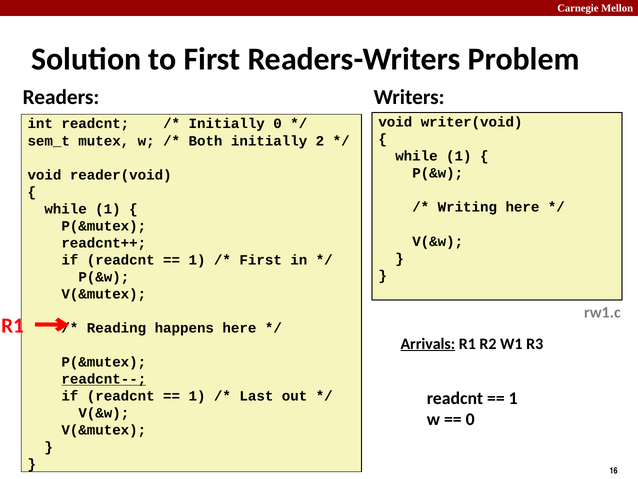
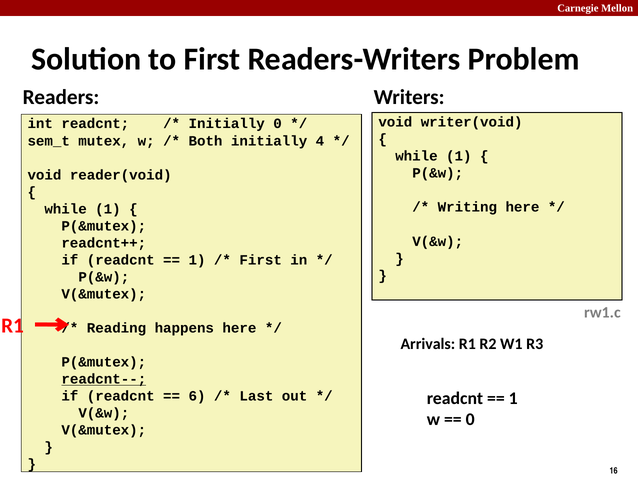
2: 2 -> 4
Arrivals underline: present -> none
1 at (197, 396): 1 -> 6
